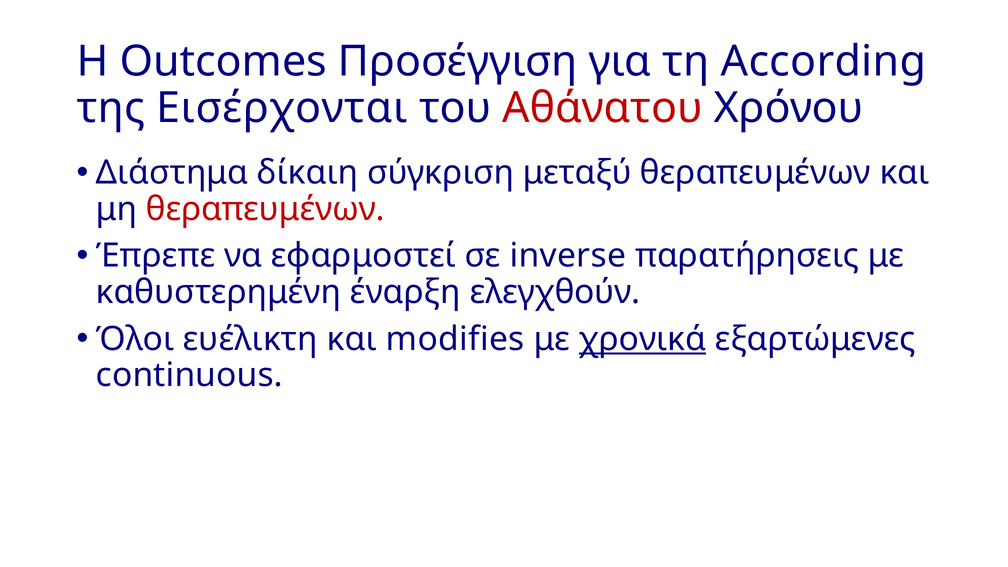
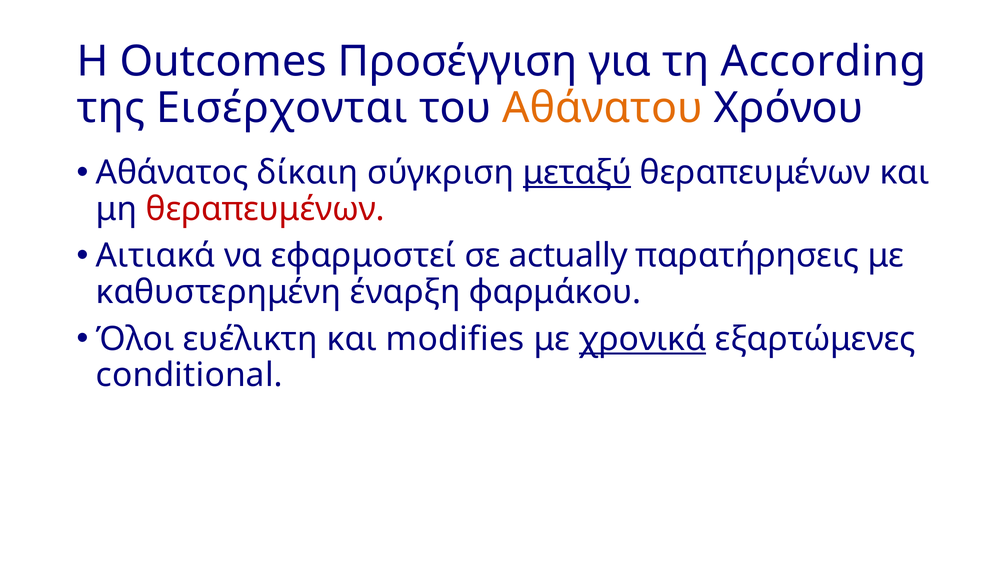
Αθάνατου colour: red -> orange
Διάστημα: Διάστημα -> Αθάνατος
μεταξύ underline: none -> present
Έπρεπε: Έπρεπε -> Αιτιακά
inverse: inverse -> actually
ελεγχθούν: ελεγχθούν -> φαρμάκου
continuous: continuous -> conditional
